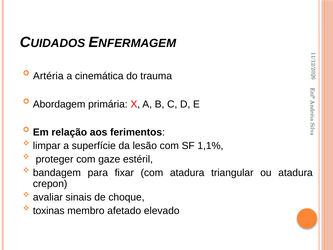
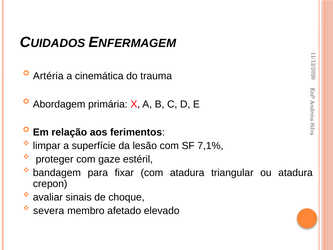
1,1%: 1,1% -> 7,1%
toxinas: toxinas -> severa
